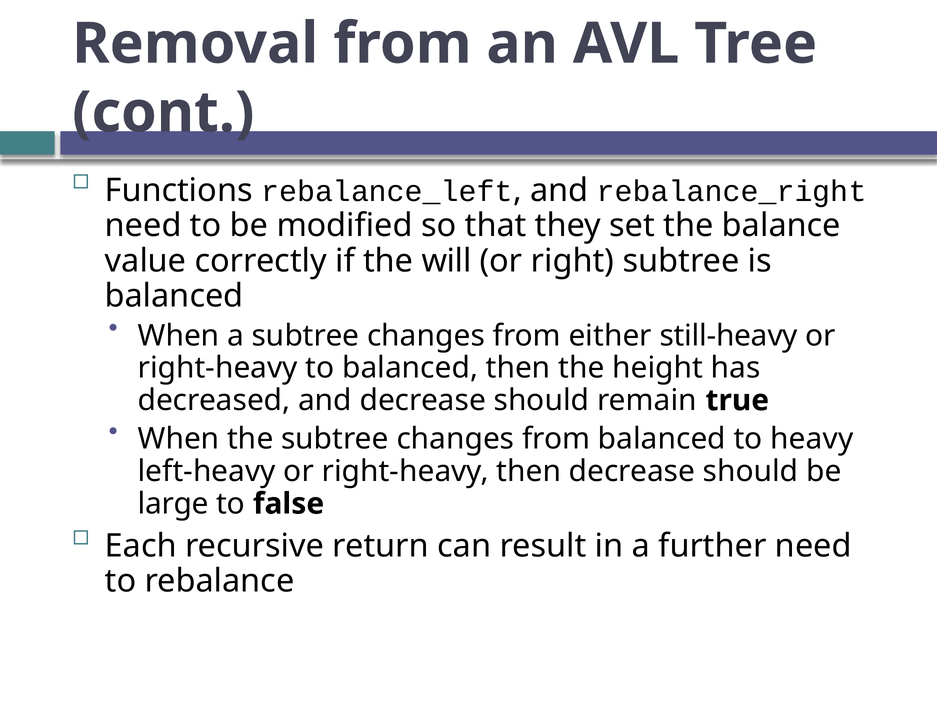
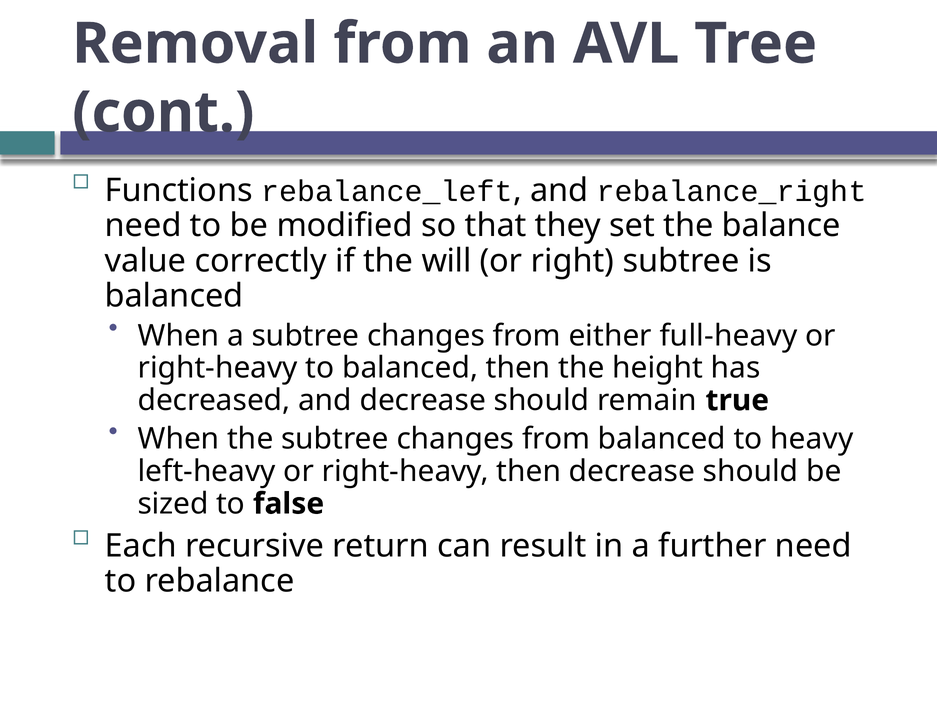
still-heavy: still-heavy -> full-heavy
large: large -> sized
